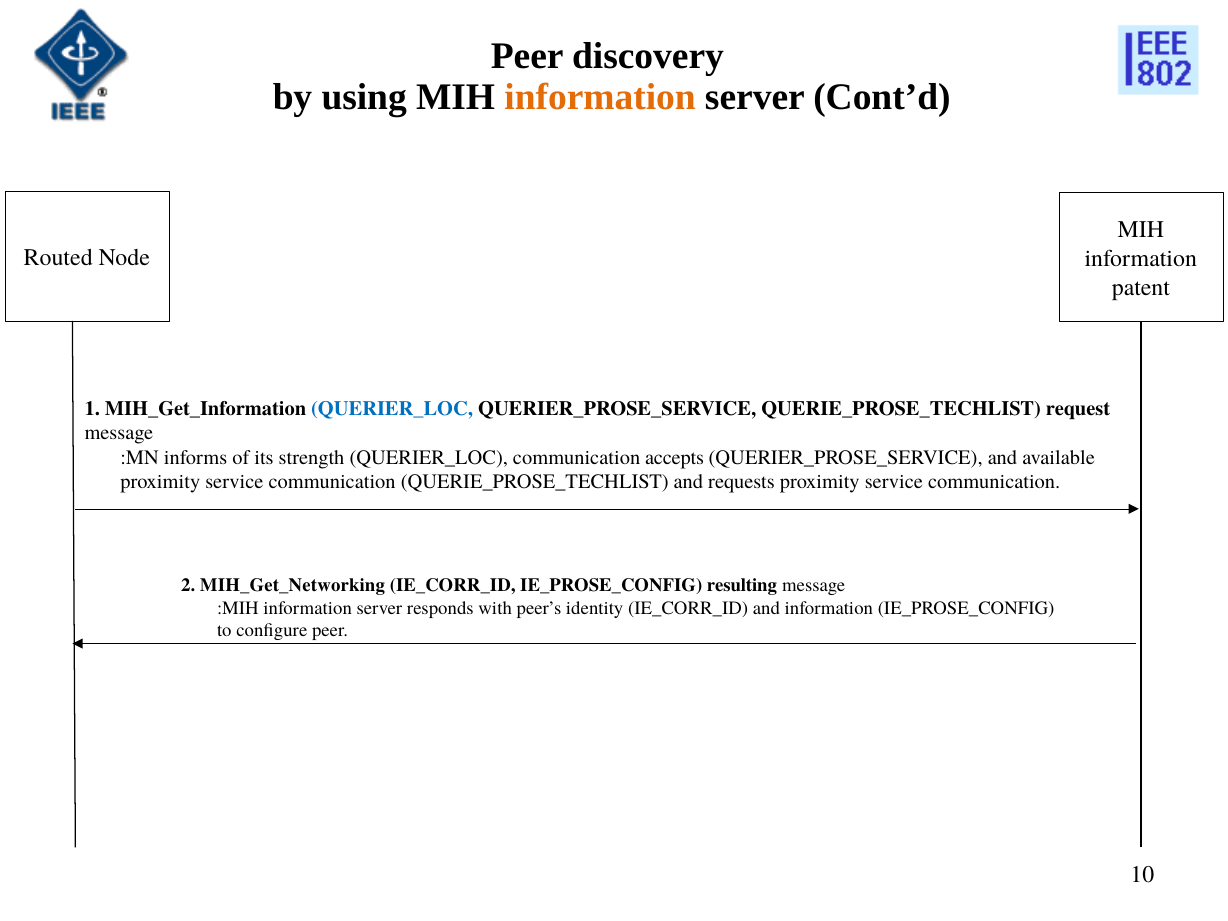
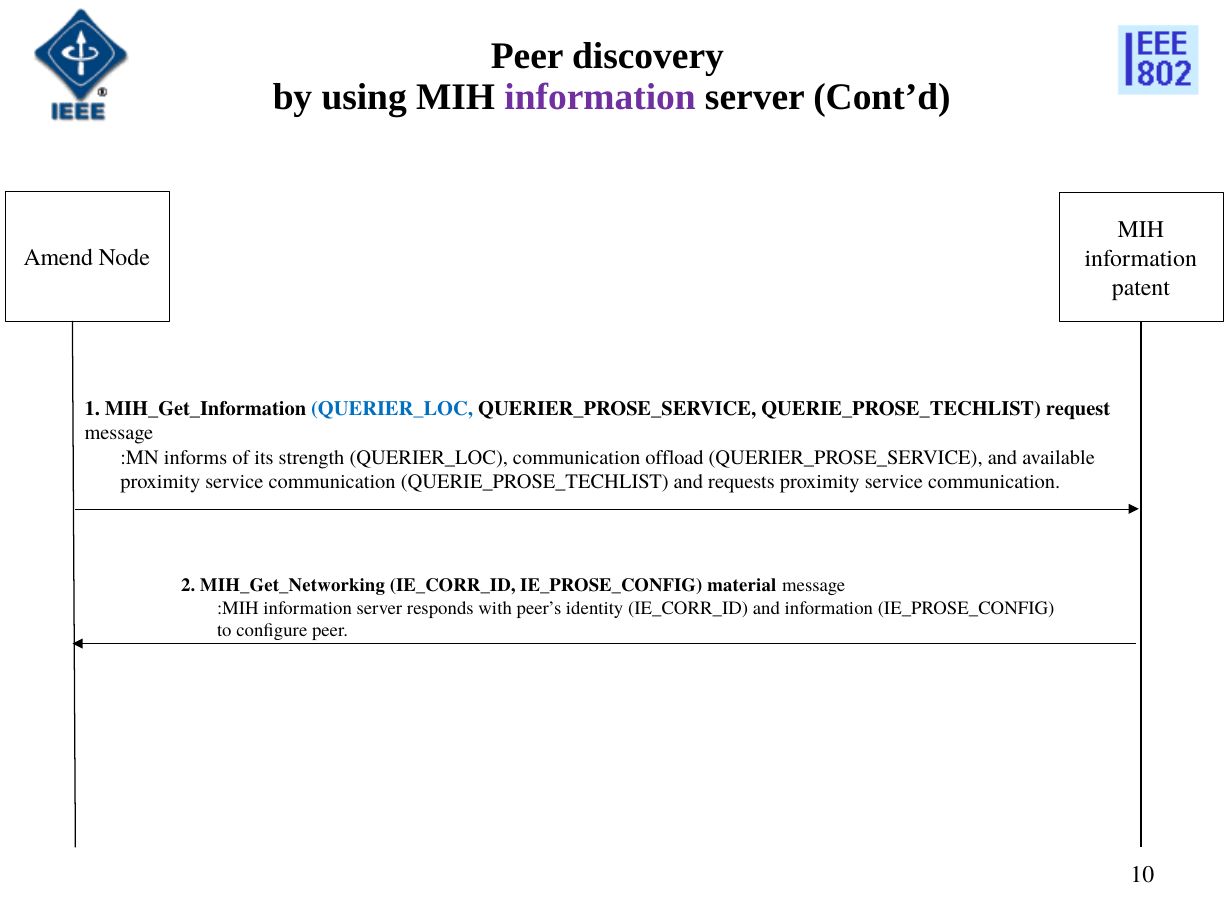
information at (600, 97) colour: orange -> purple
Routed: Routed -> Amend
accepts: accepts -> offload
resulting: resulting -> material
